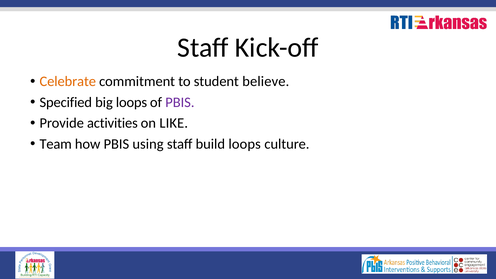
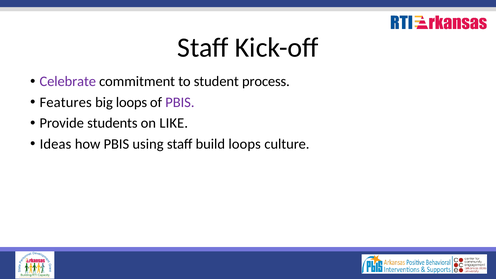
Celebrate colour: orange -> purple
believe: believe -> process
Specified: Specified -> Features
activities: activities -> students
Team: Team -> Ideas
